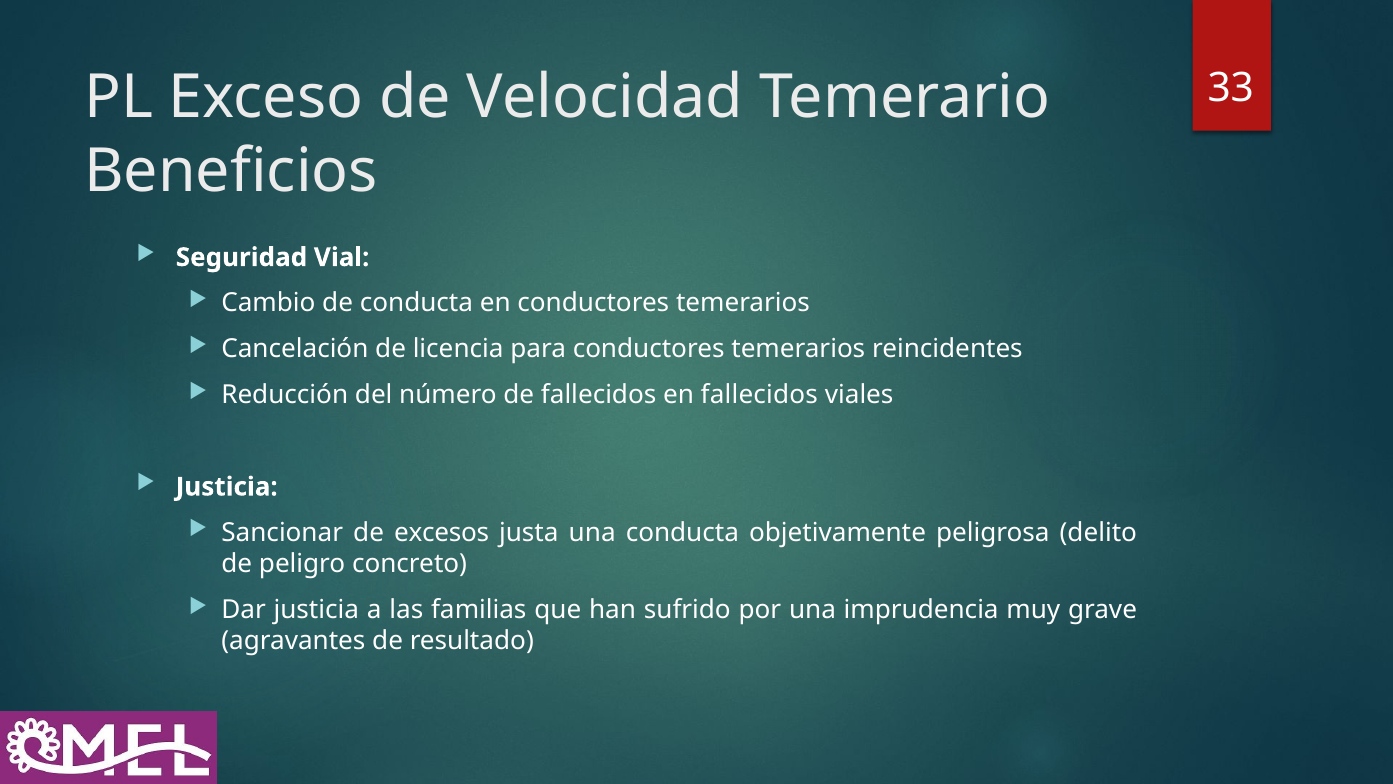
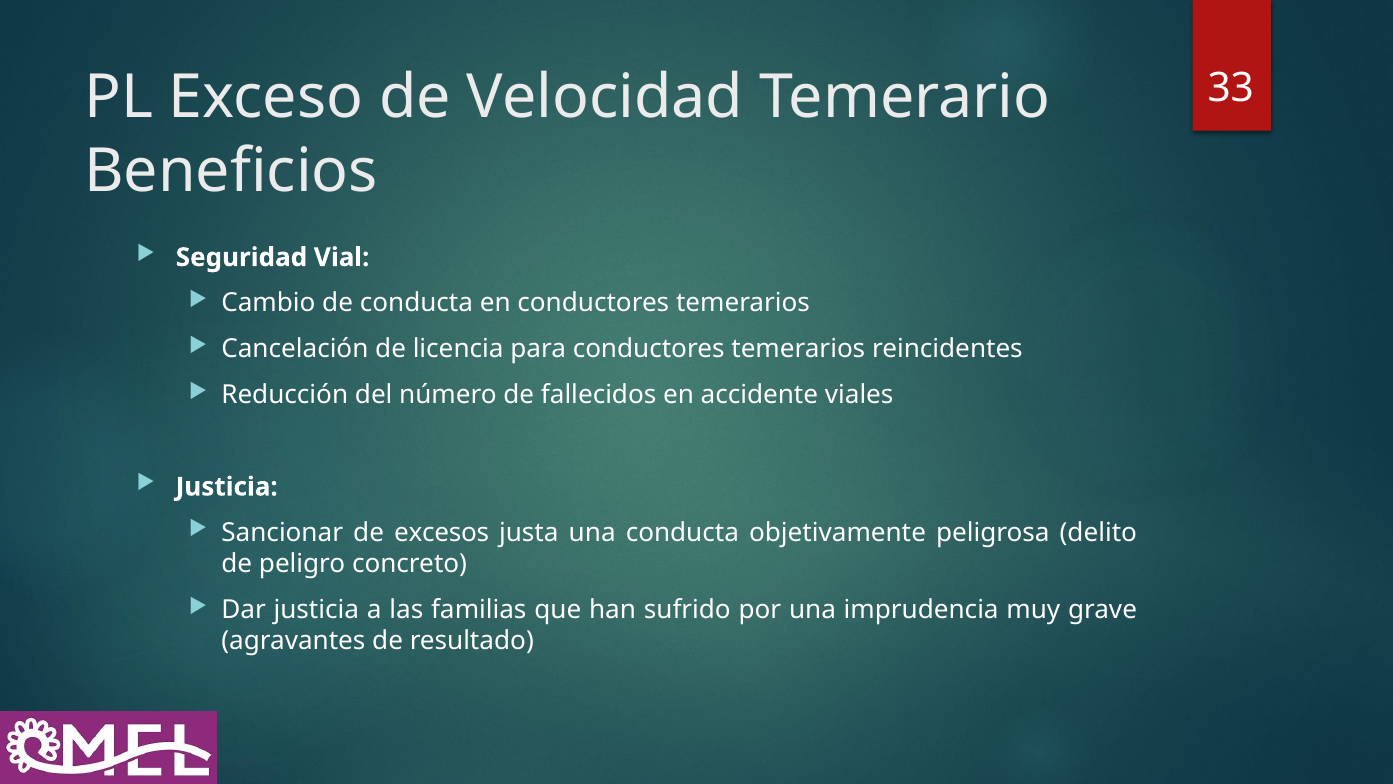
en fallecidos: fallecidos -> accidente
